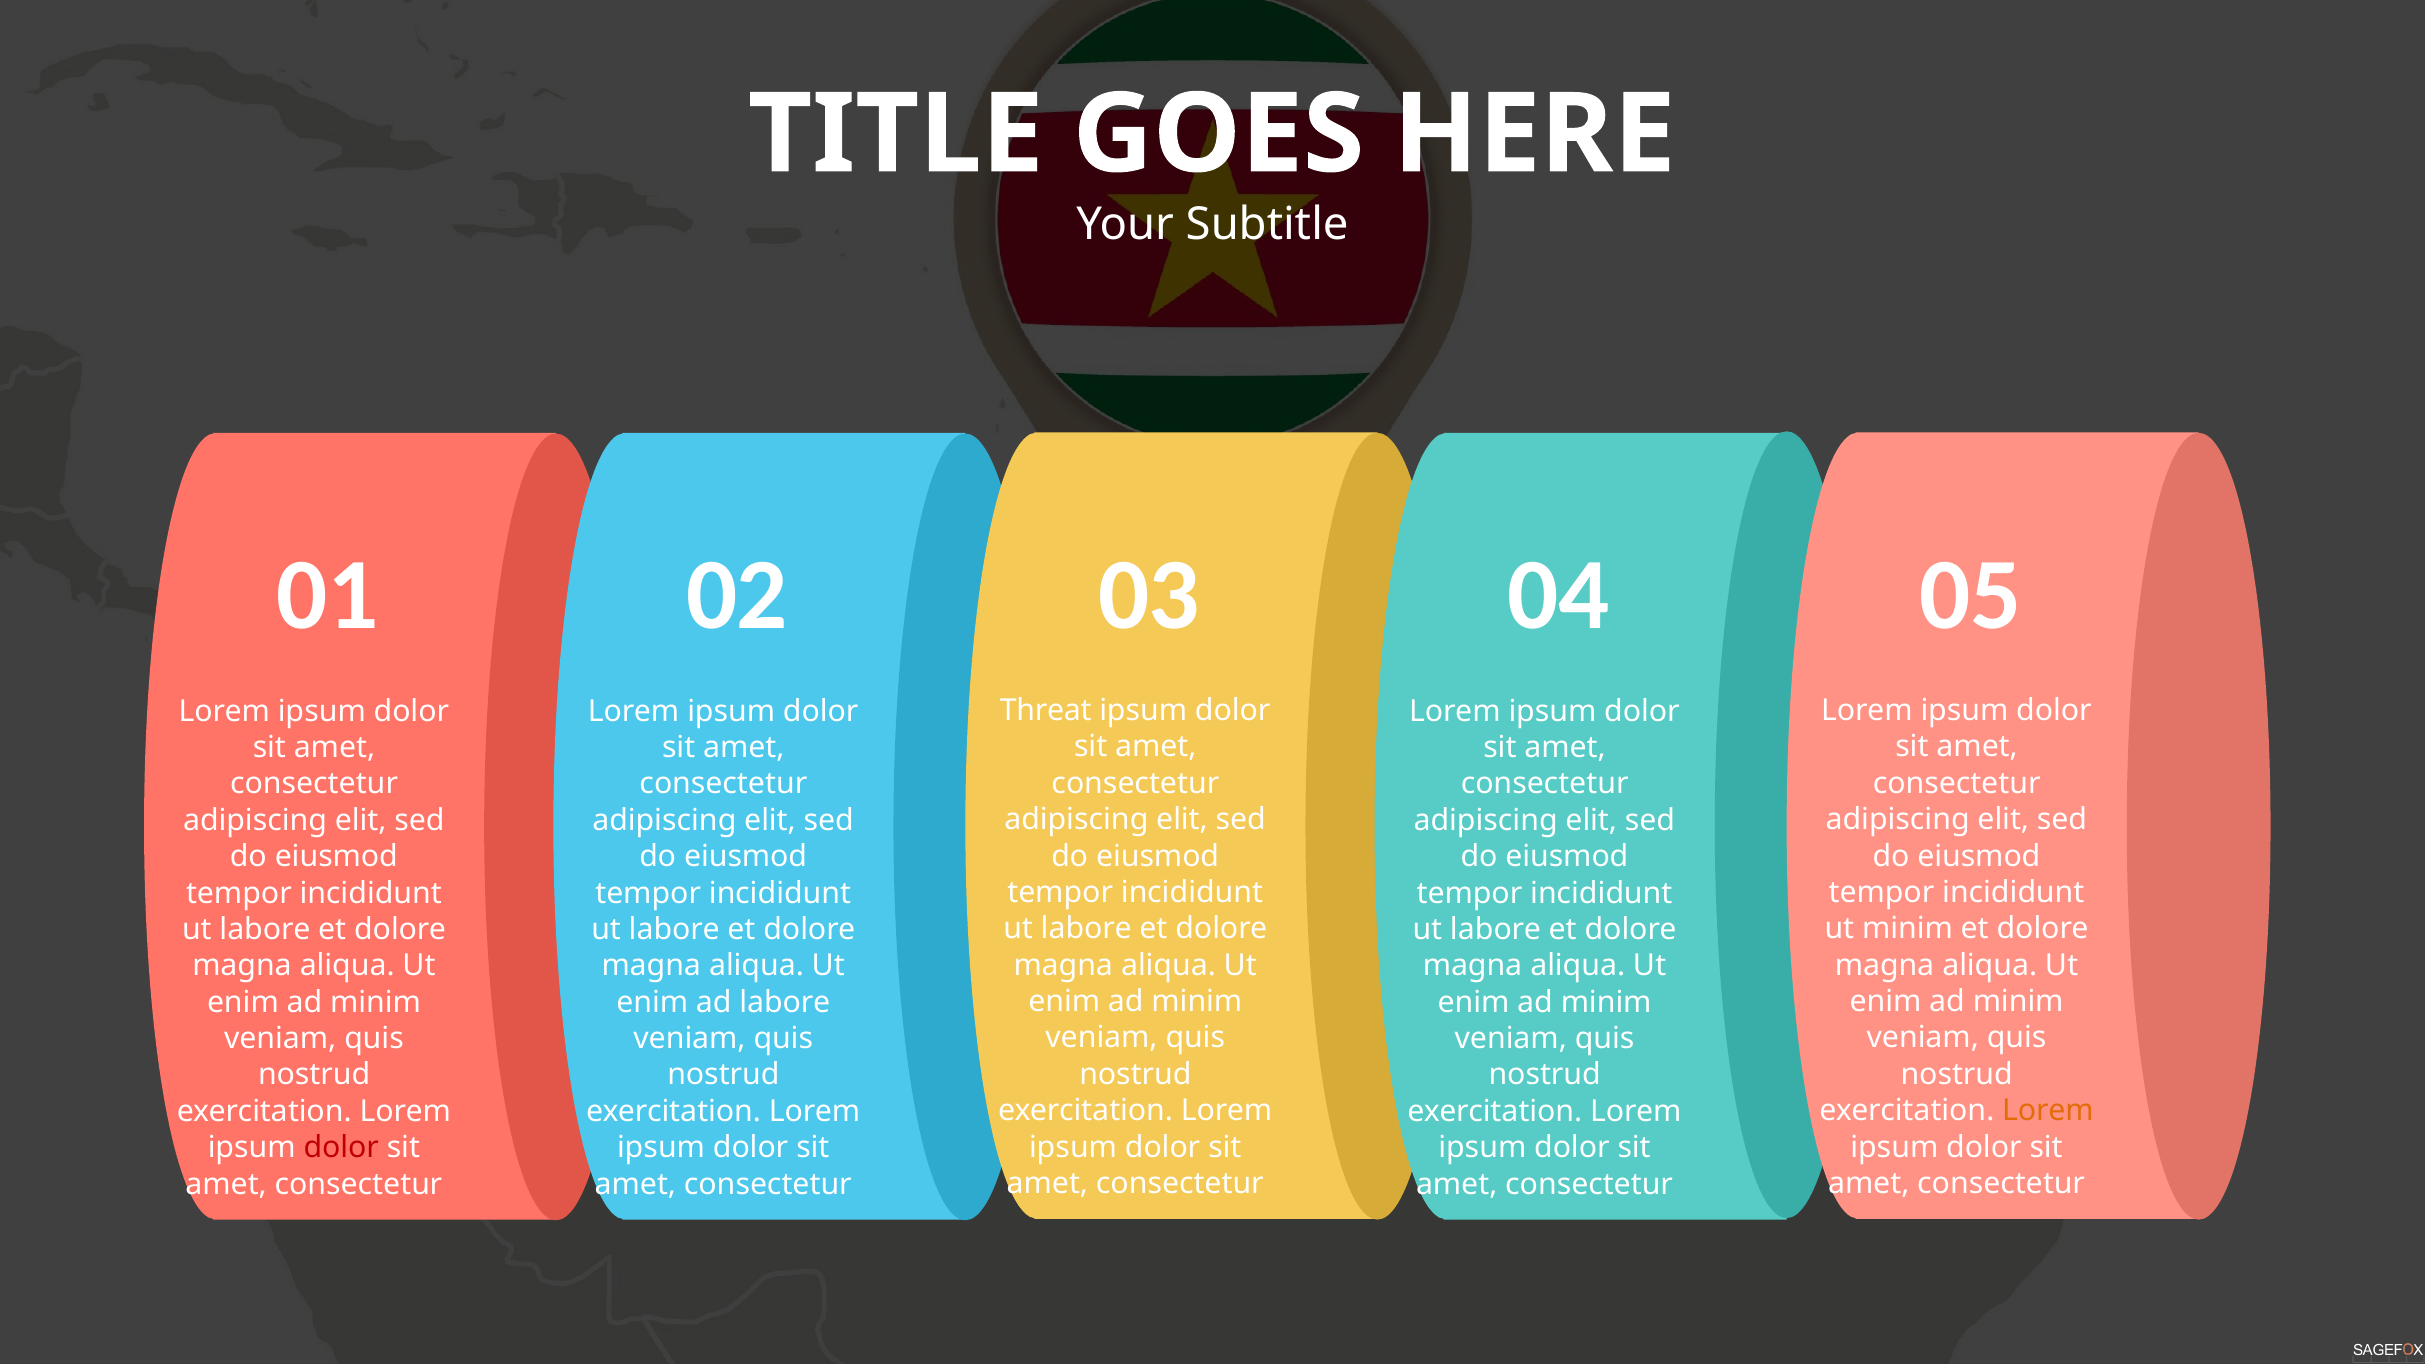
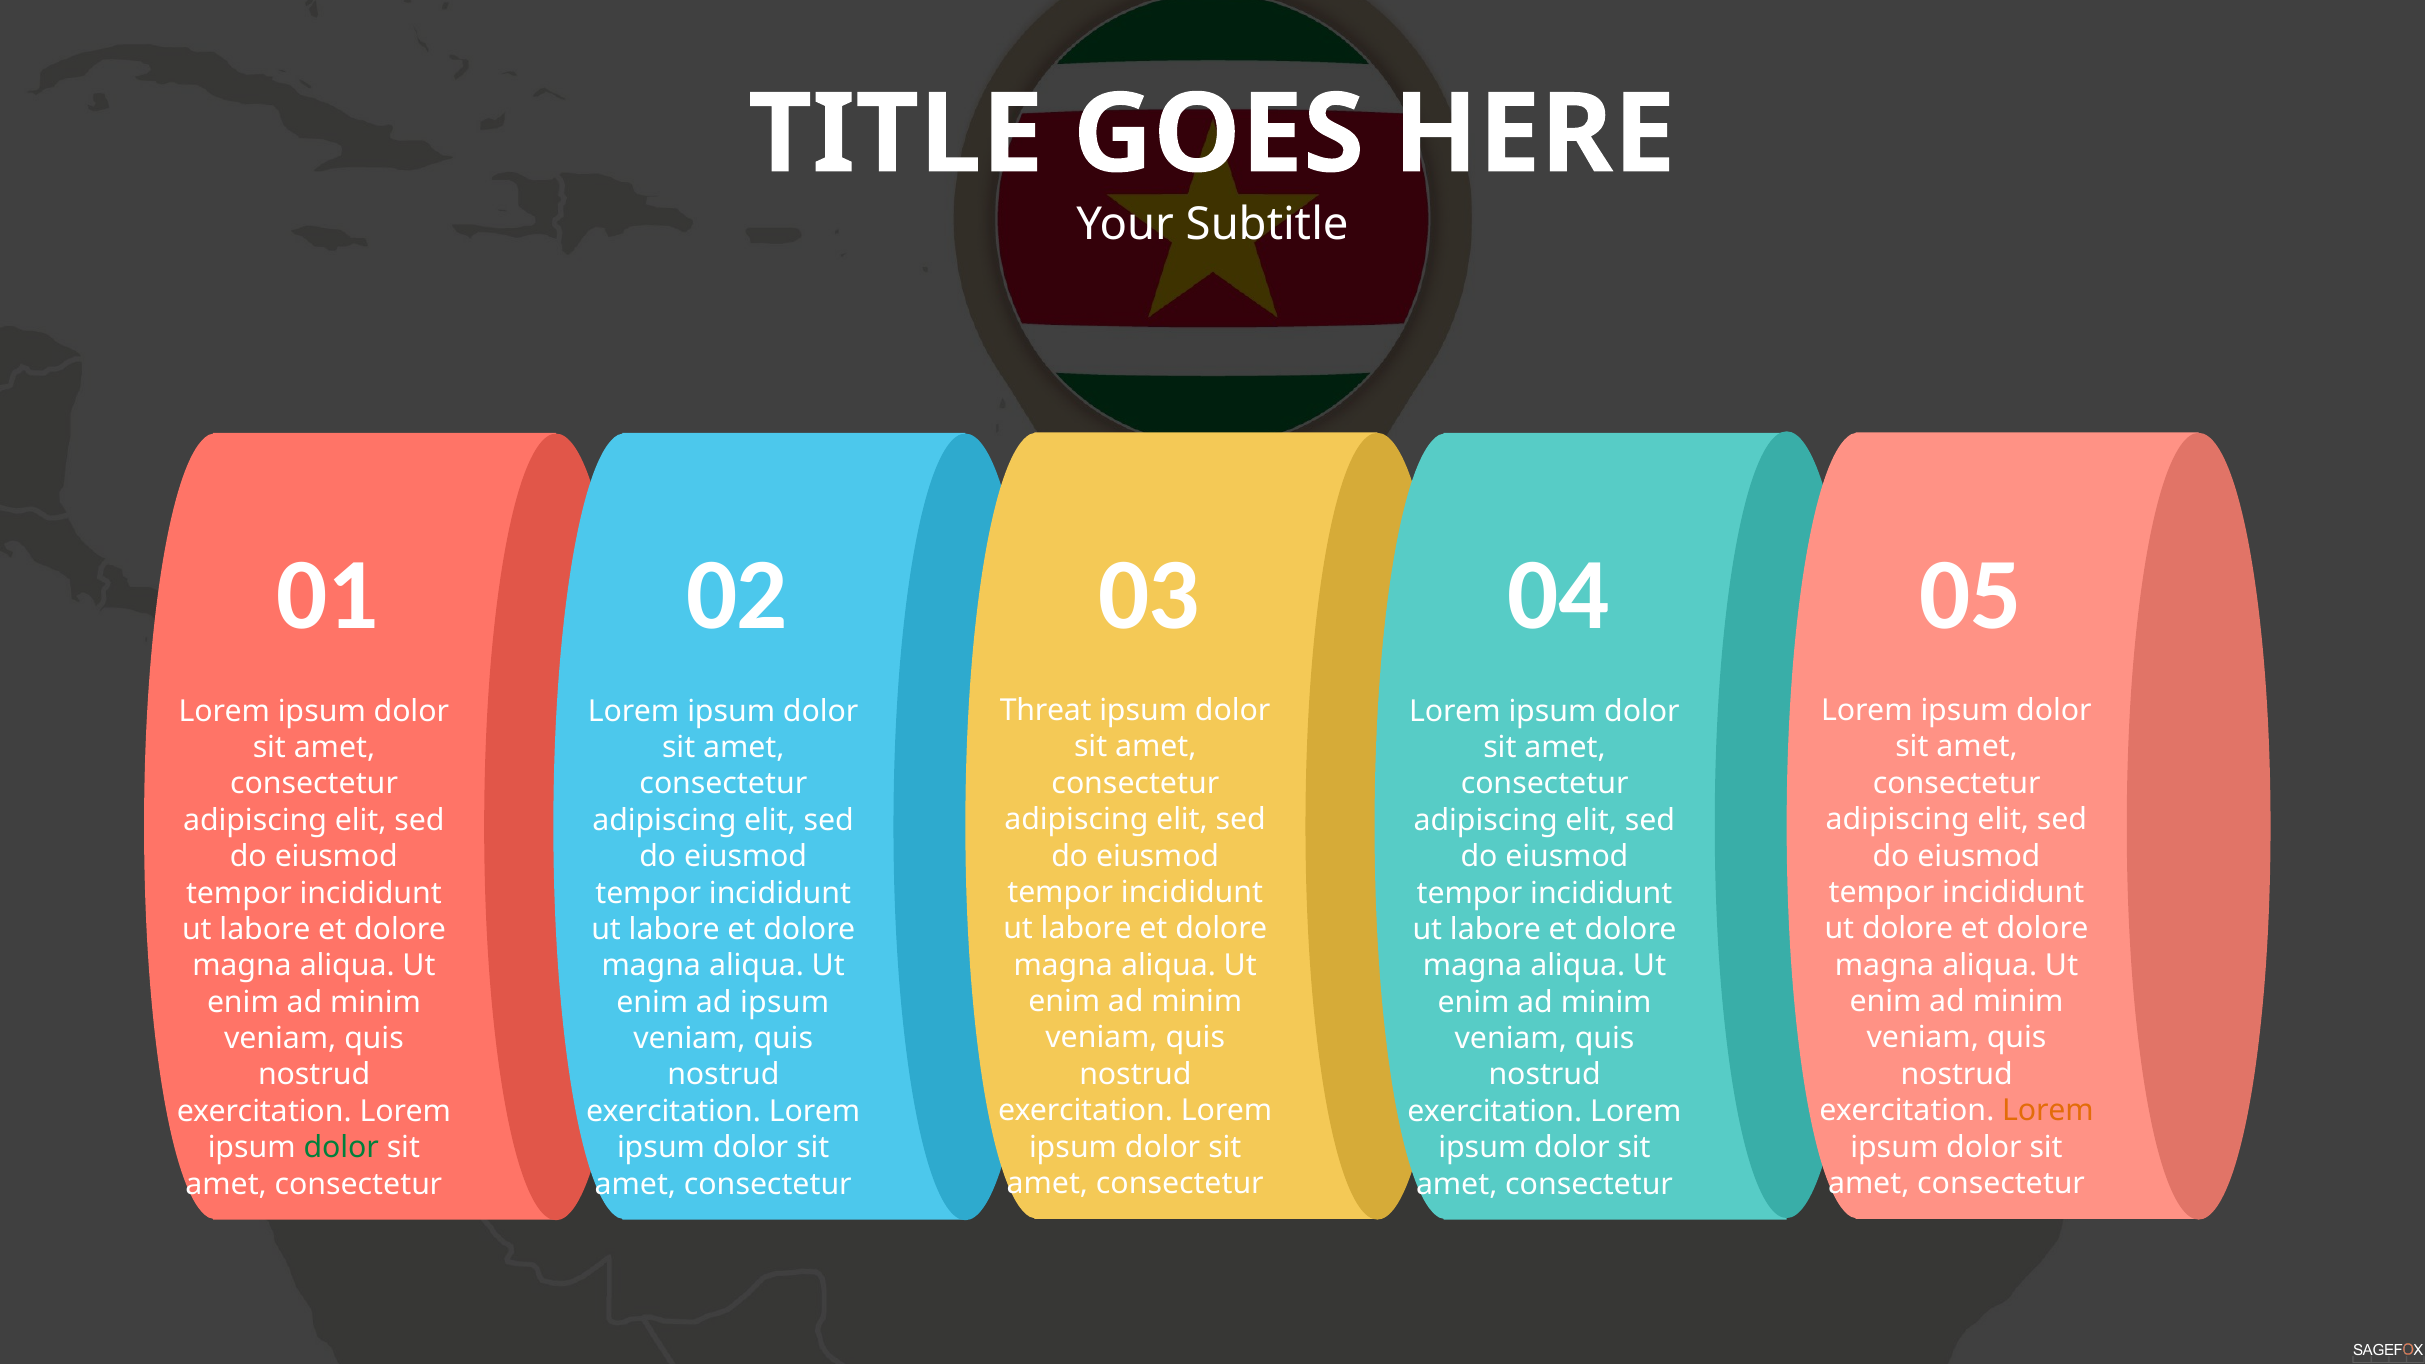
ut minim: minim -> dolore
ad labore: labore -> ipsum
dolor at (341, 1148) colour: red -> green
